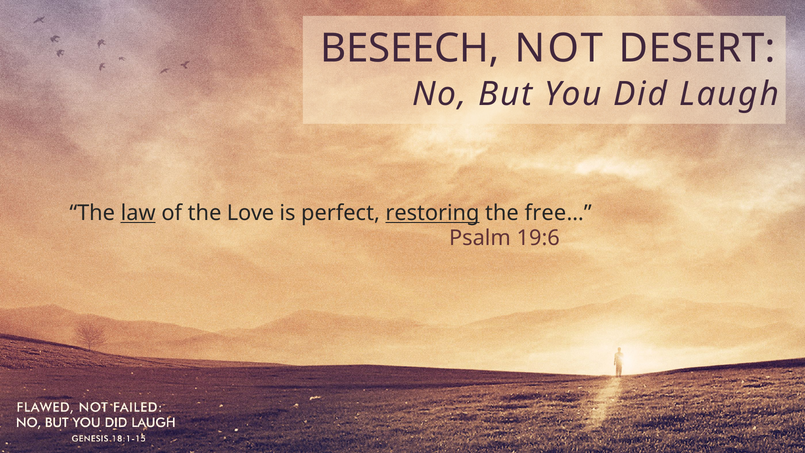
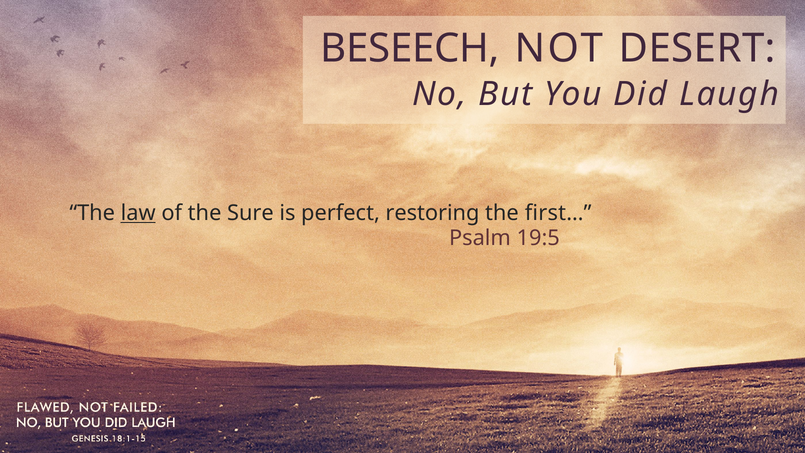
Love: Love -> Sure
restoring underline: present -> none
free…: free… -> first…
19:6: 19:6 -> 19:5
